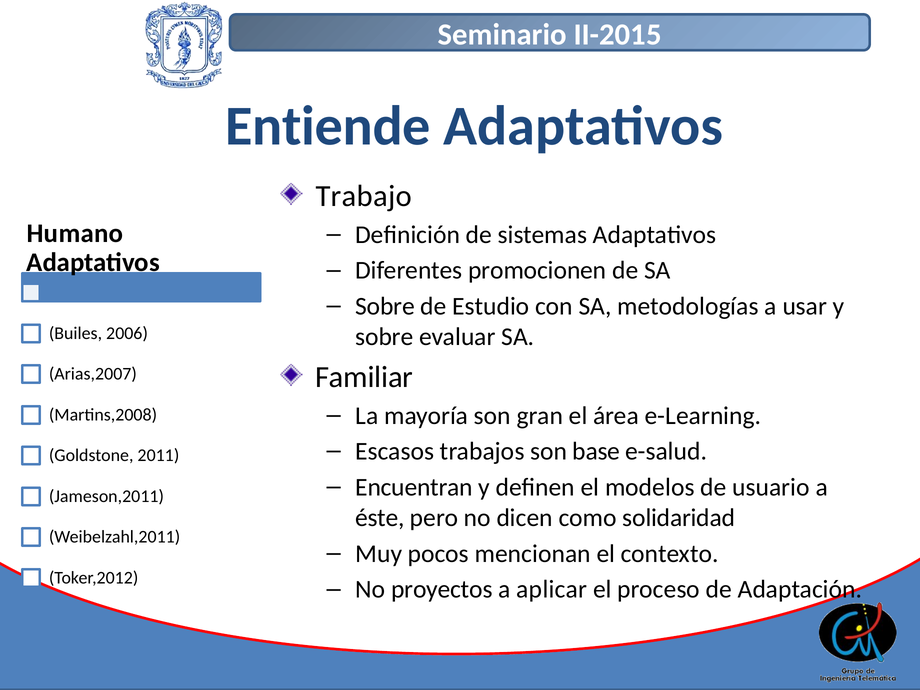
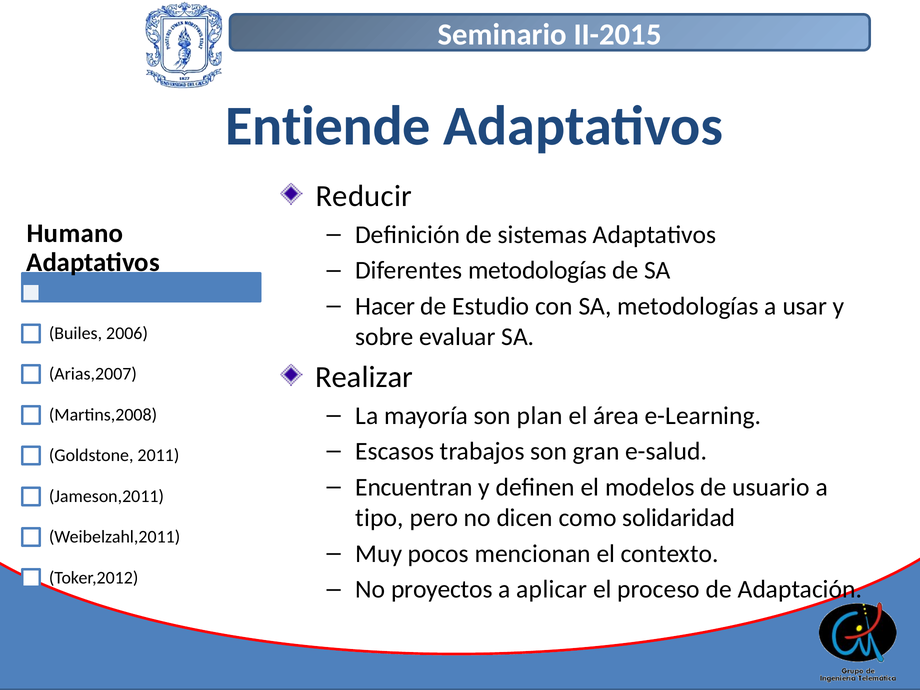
Trabajo: Trabajo -> Reducir
Diferentes promocionen: promocionen -> metodologías
Sobre at (385, 306): Sobre -> Hacer
Familiar: Familiar -> Realizar
gran: gran -> plan
base: base -> gran
éste: éste -> tipo
